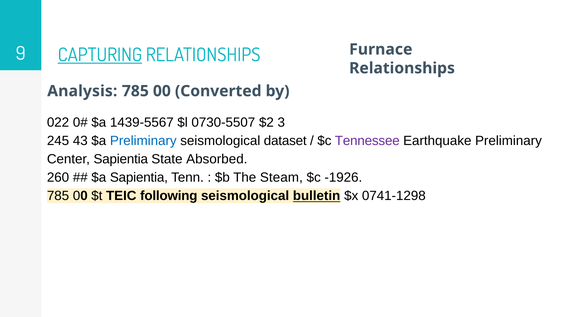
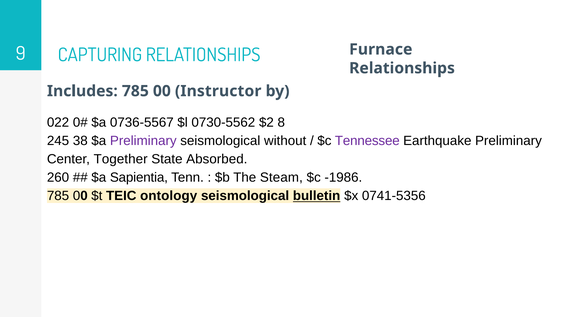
CAPTURING underline: present -> none
Analysis: Analysis -> Includes
Converted: Converted -> Instructor
1439-5567: 1439-5567 -> 0736-5567
0730-5507: 0730-5507 -> 0730-5562
3: 3 -> 8
43: 43 -> 38
Preliminary at (143, 141) colour: blue -> purple
dataset: dataset -> without
Center Sapientia: Sapientia -> Together
-1926: -1926 -> -1986
following: following -> ontology
0741-1298: 0741-1298 -> 0741-5356
